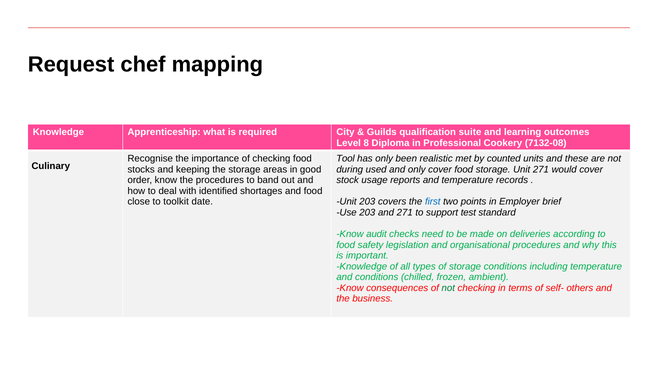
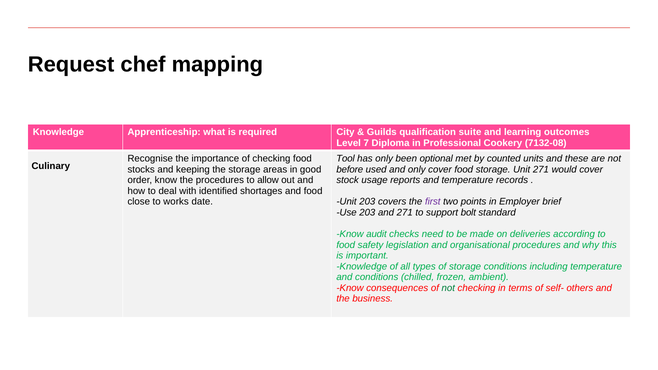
8: 8 -> 7
realistic: realistic -> optional
during: during -> before
band: band -> allow
toolkit: toolkit -> works
first colour: blue -> purple
test: test -> bolt
